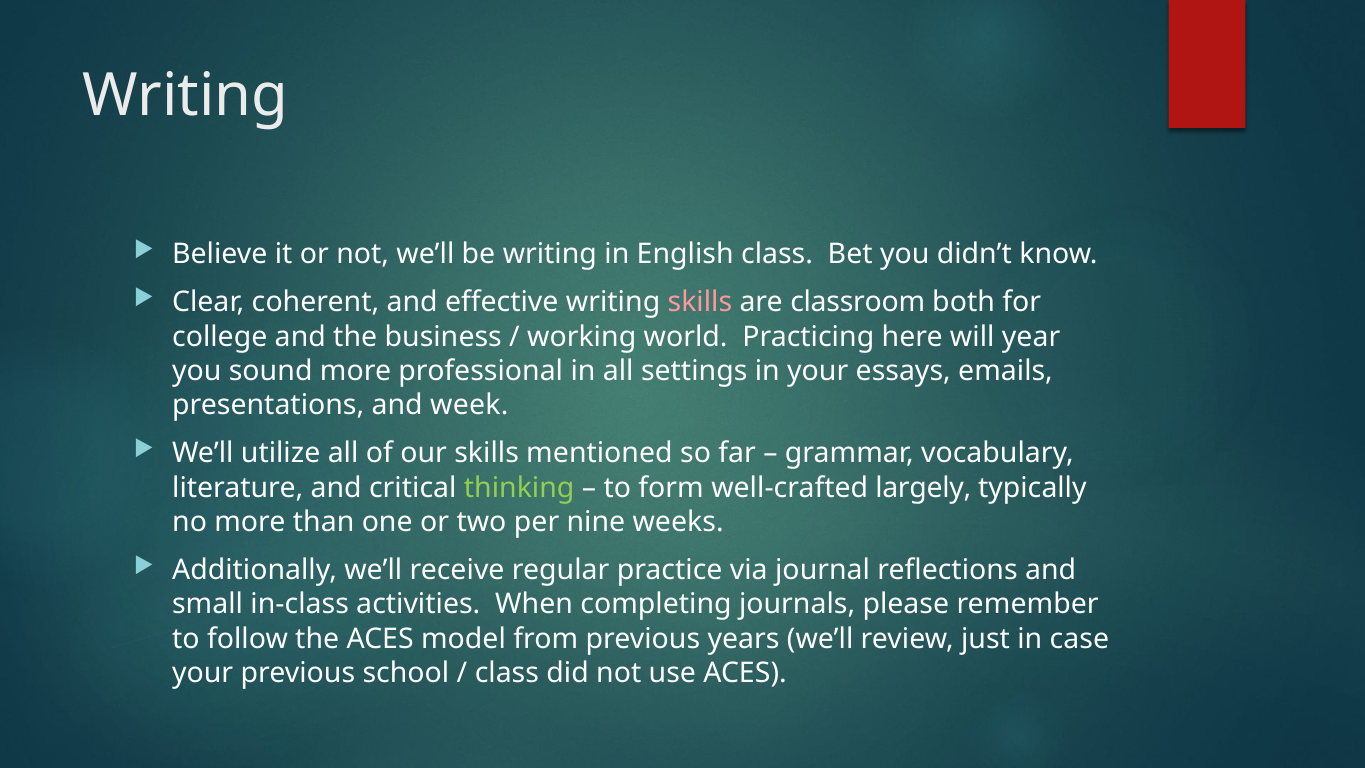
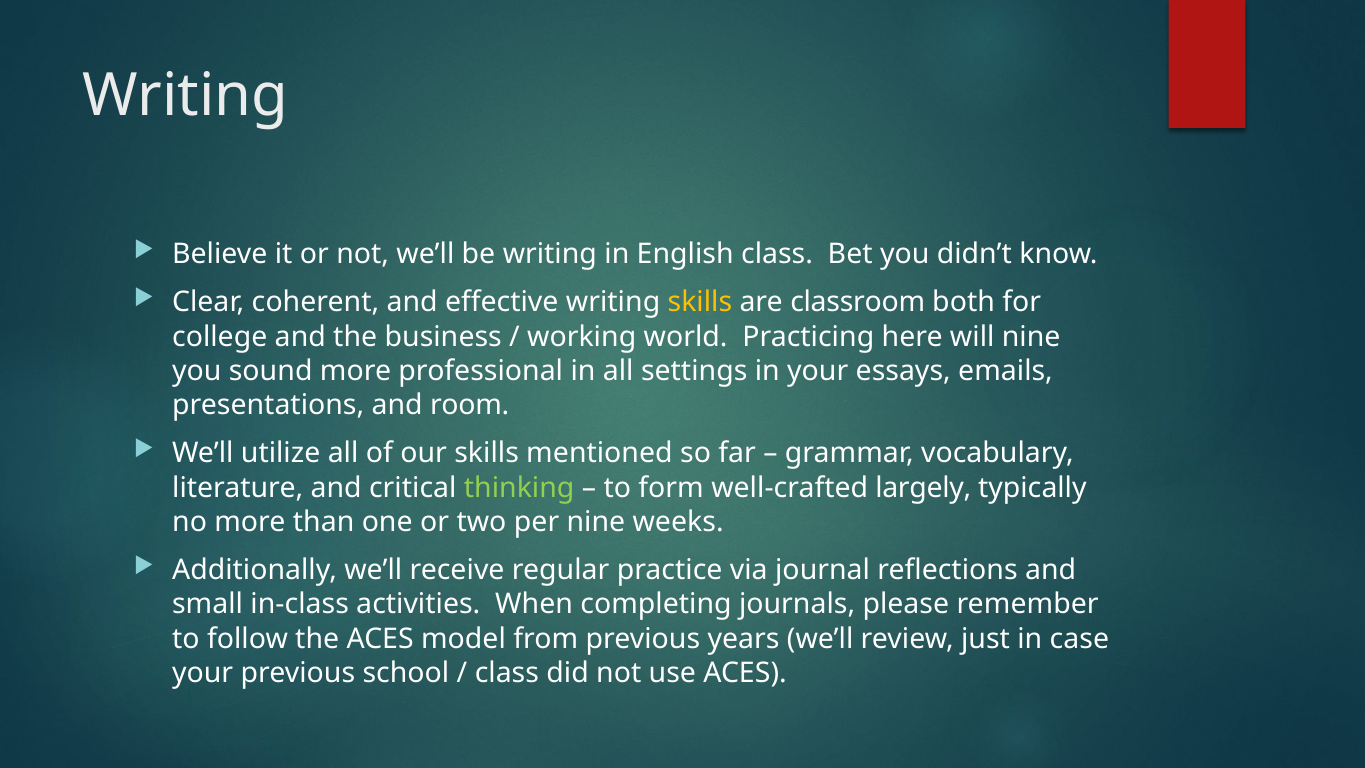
skills at (700, 302) colour: pink -> yellow
will year: year -> nine
week: week -> room
